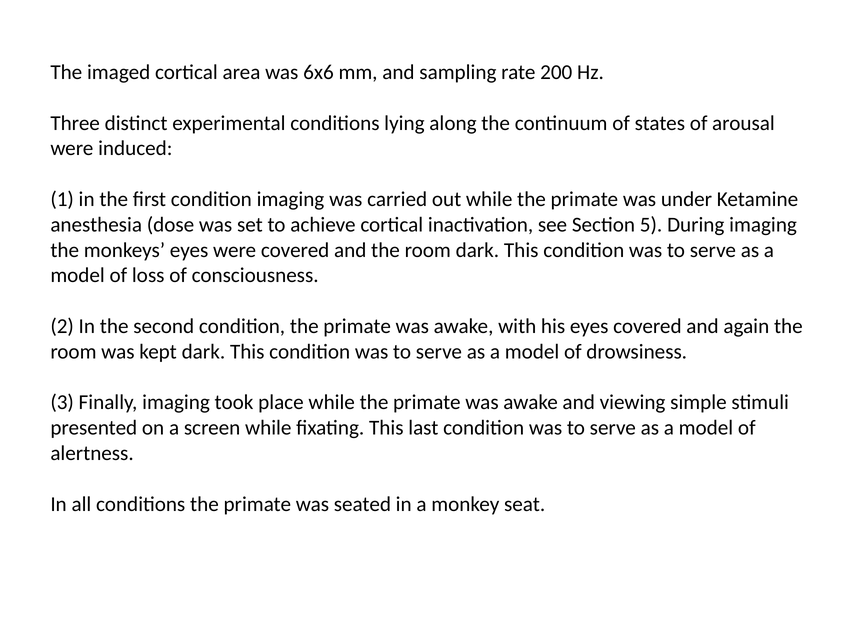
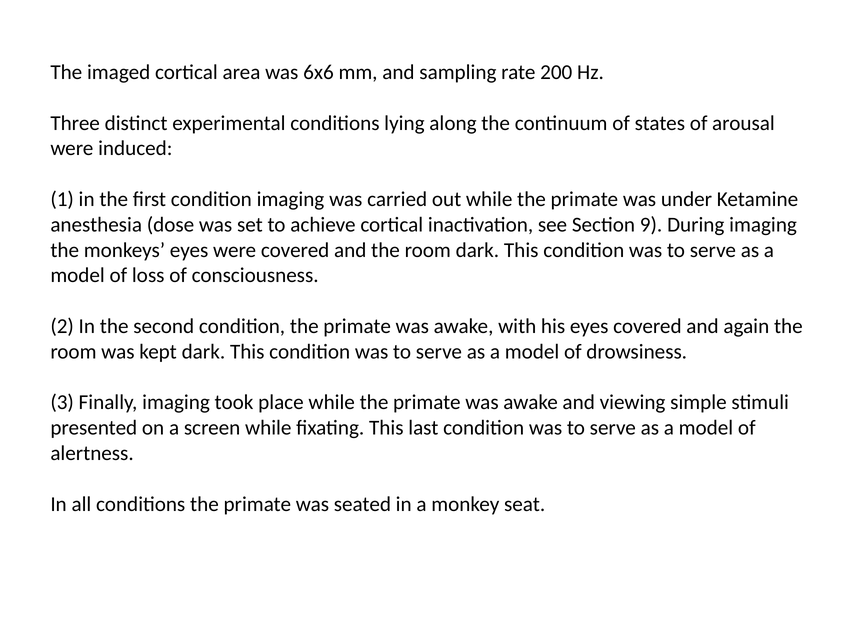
5: 5 -> 9
